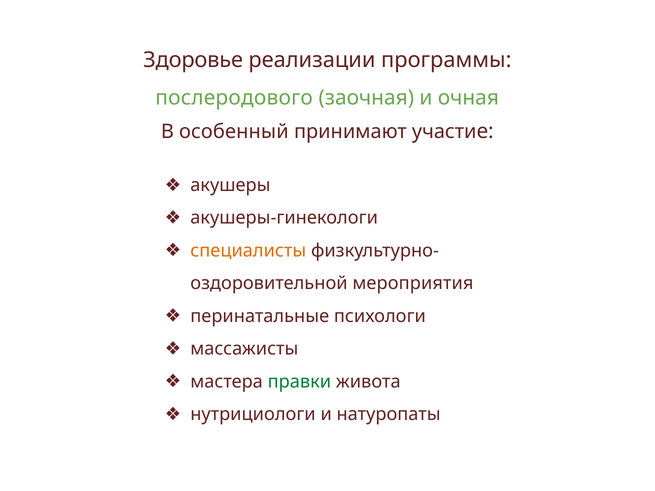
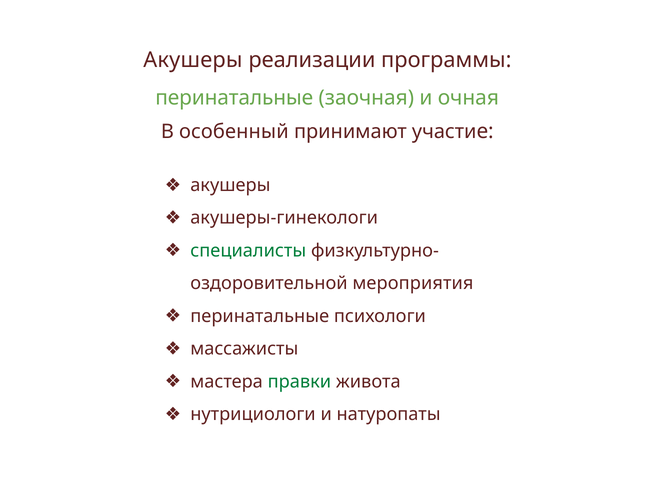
Здоровье at (193, 60): Здоровье -> Акушеры
послеродового at (234, 98): послеродового -> перинатальные
специалисты colour: orange -> green
